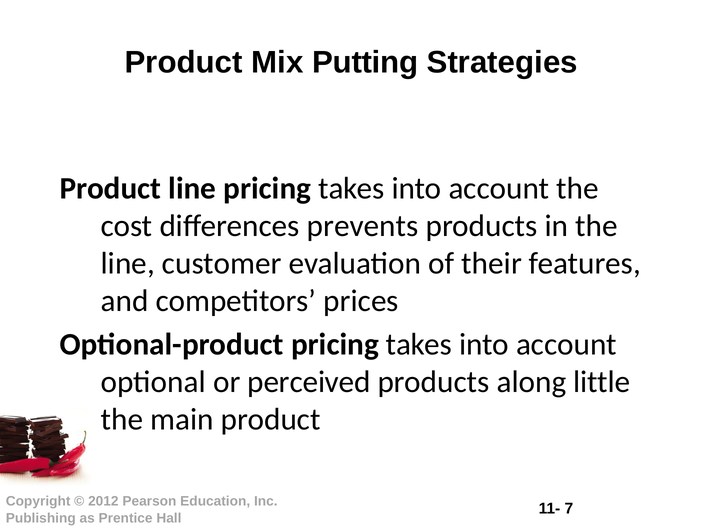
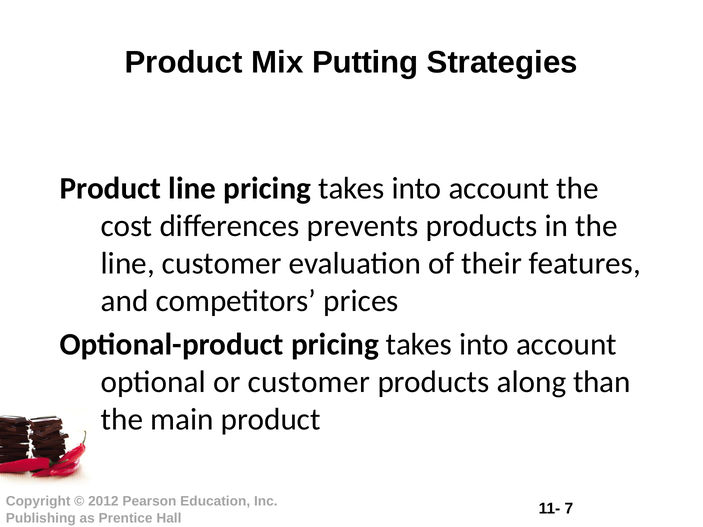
or perceived: perceived -> customer
little: little -> than
